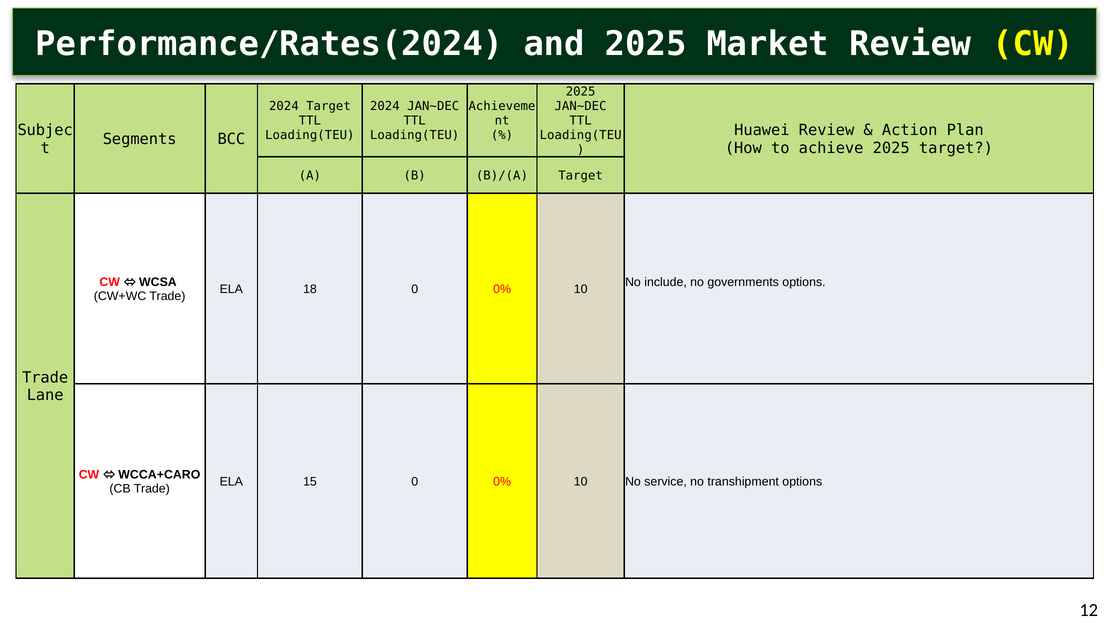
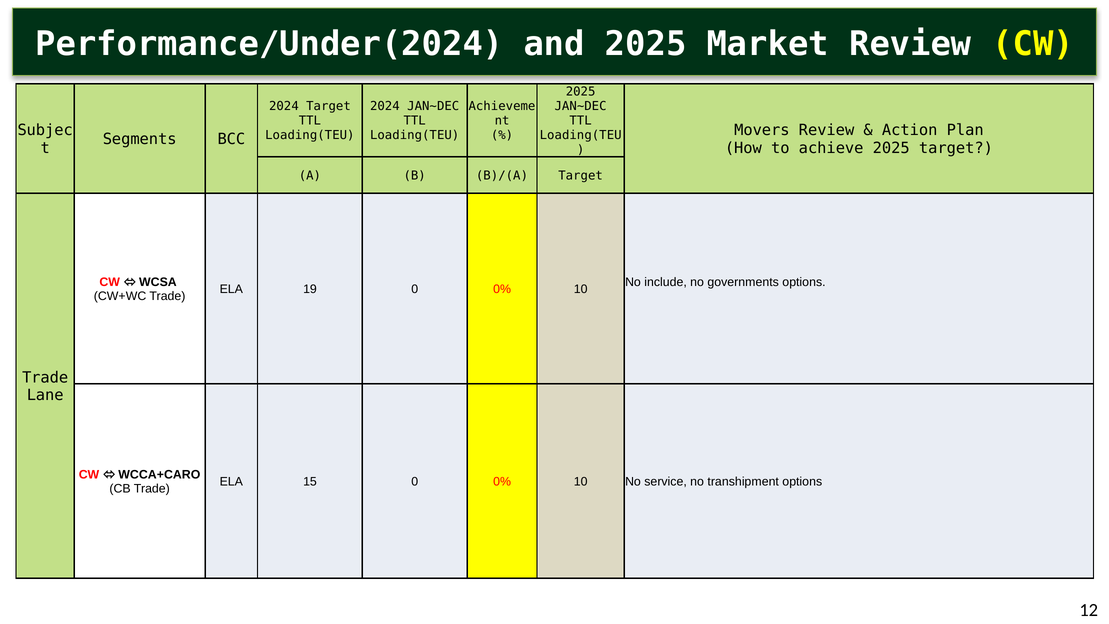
Performance/Rates(2024: Performance/Rates(2024 -> Performance/Under(2024
Huawei: Huawei -> Movers
18: 18 -> 19
